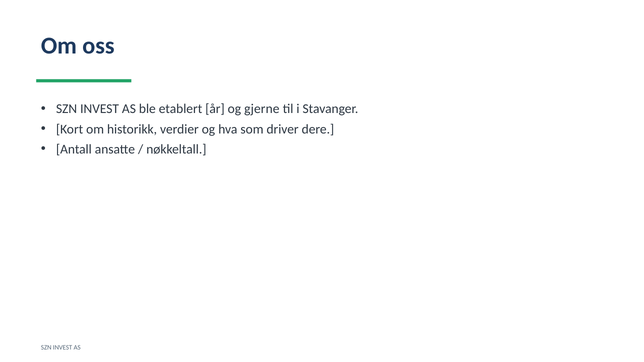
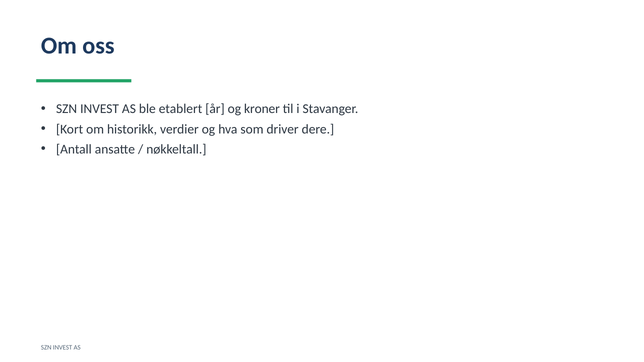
gjerne: gjerne -> kroner
